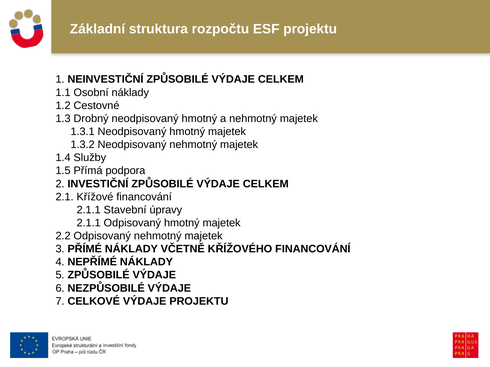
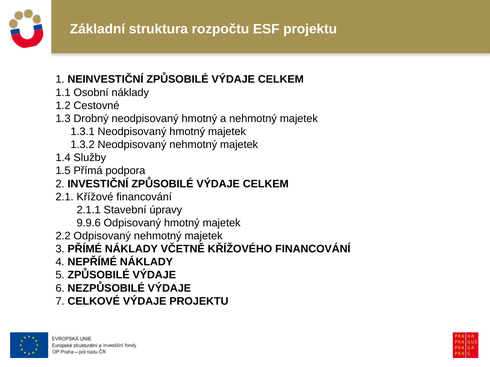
2.1.1 at (89, 223): 2.1.1 -> 9.9.6
